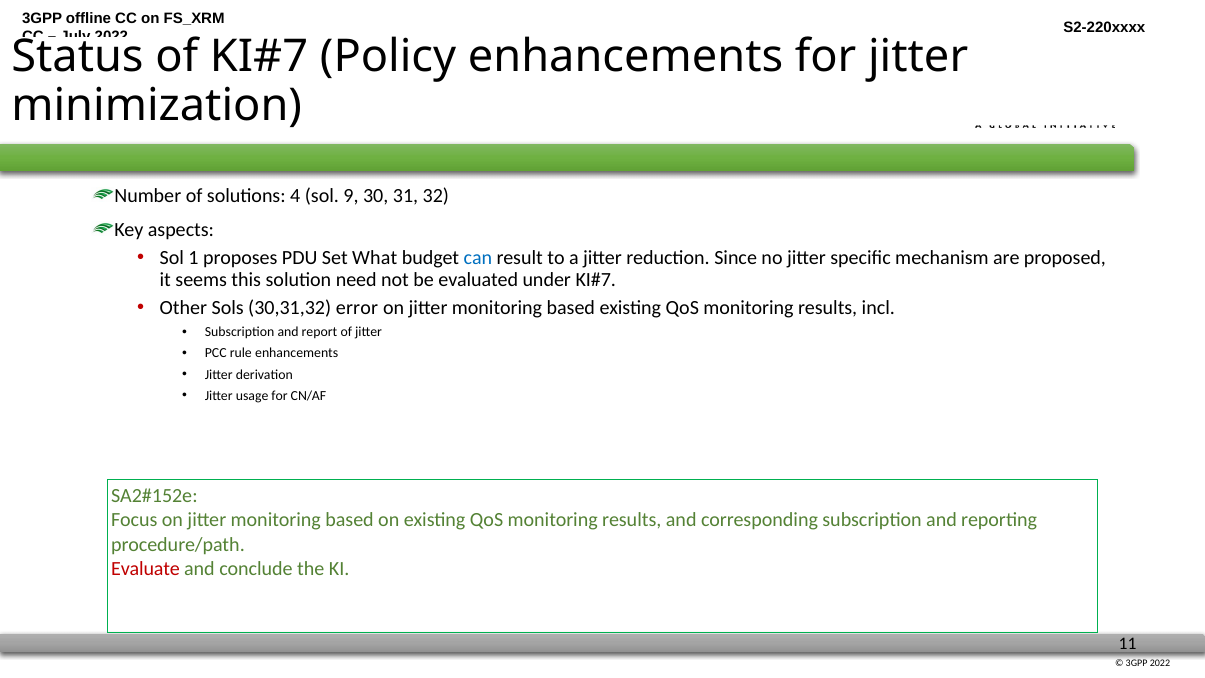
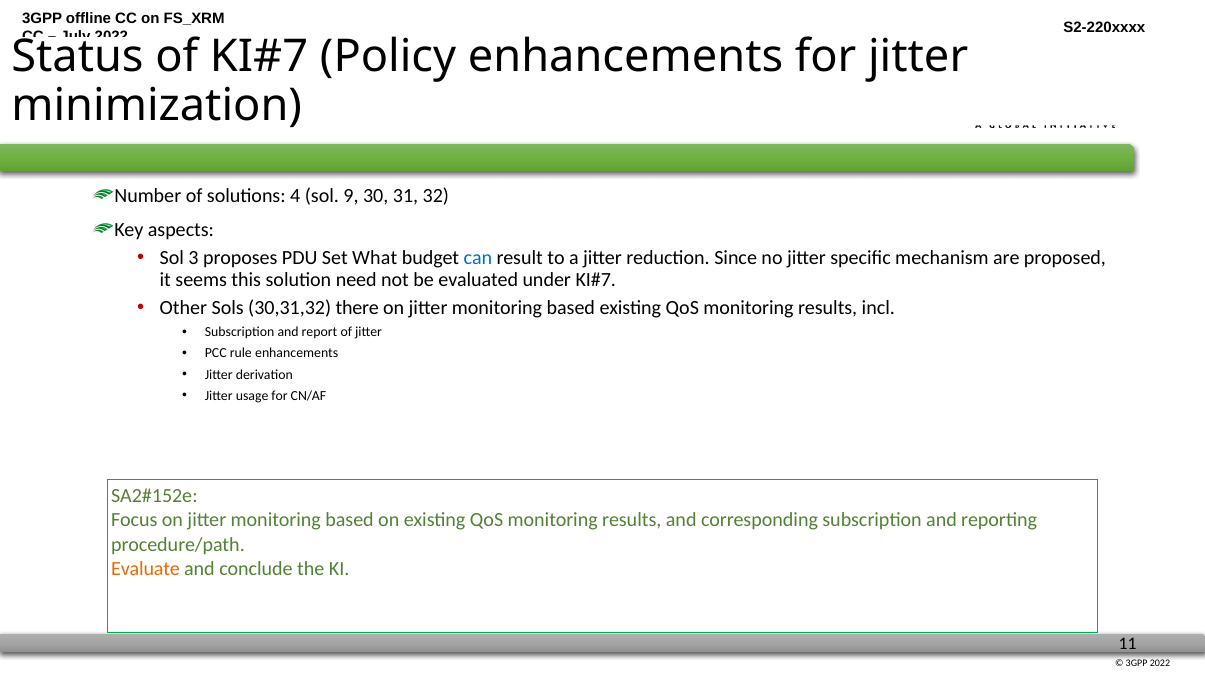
1: 1 -> 3
error: error -> there
Evaluate colour: red -> orange
